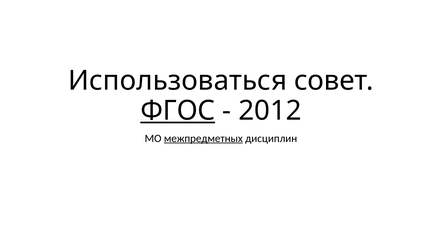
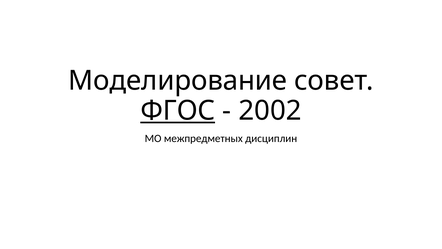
Использоваться: Использоваться -> Моделирование
2012: 2012 -> 2002
межпредметных underline: present -> none
